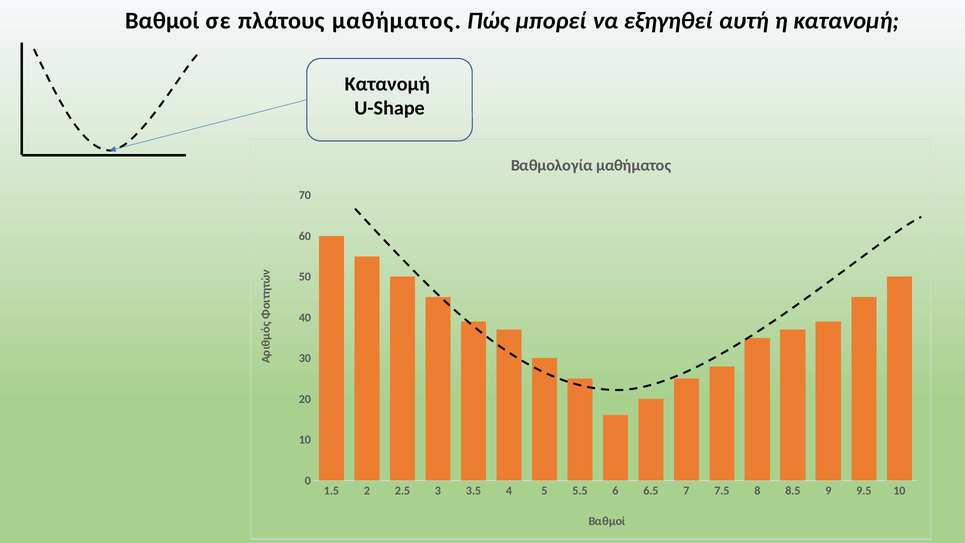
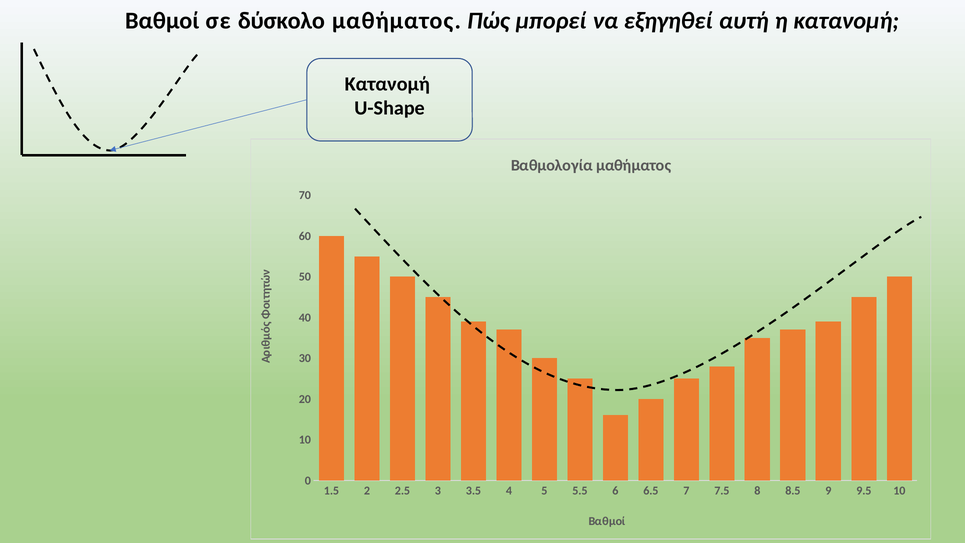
πλάτους: πλάτους -> δύσκολο
